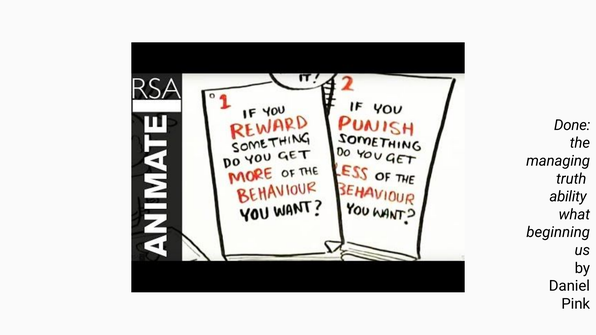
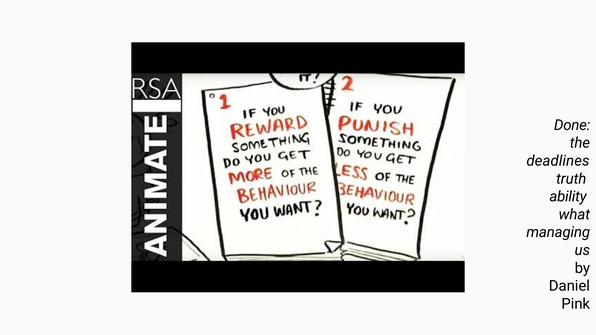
managing: managing -> deadlines
beginning: beginning -> managing
